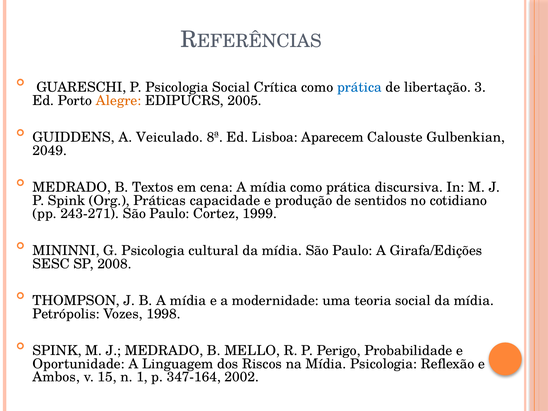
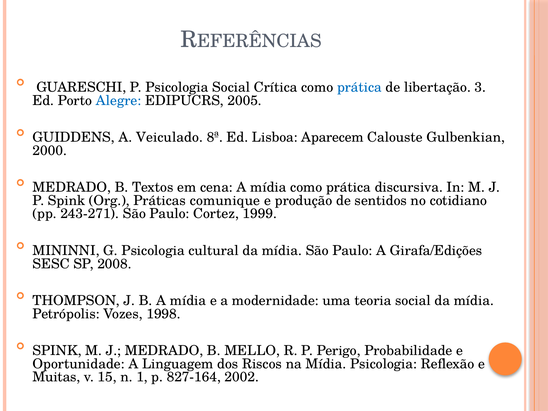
Alegre colour: orange -> blue
2049: 2049 -> 2000
capacidade: capacidade -> comunique
Ambos: Ambos -> Muitas
347-164: 347-164 -> 827-164
